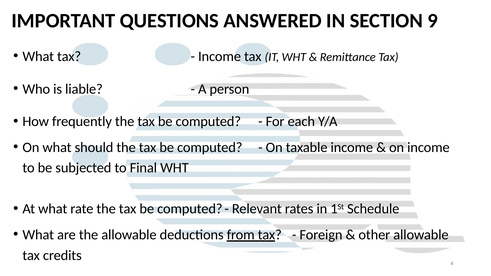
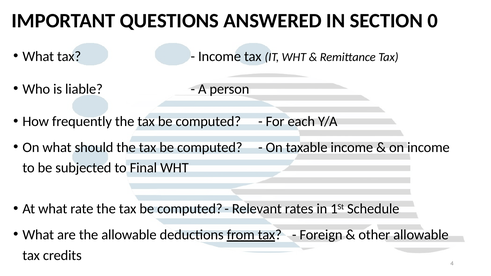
9: 9 -> 0
